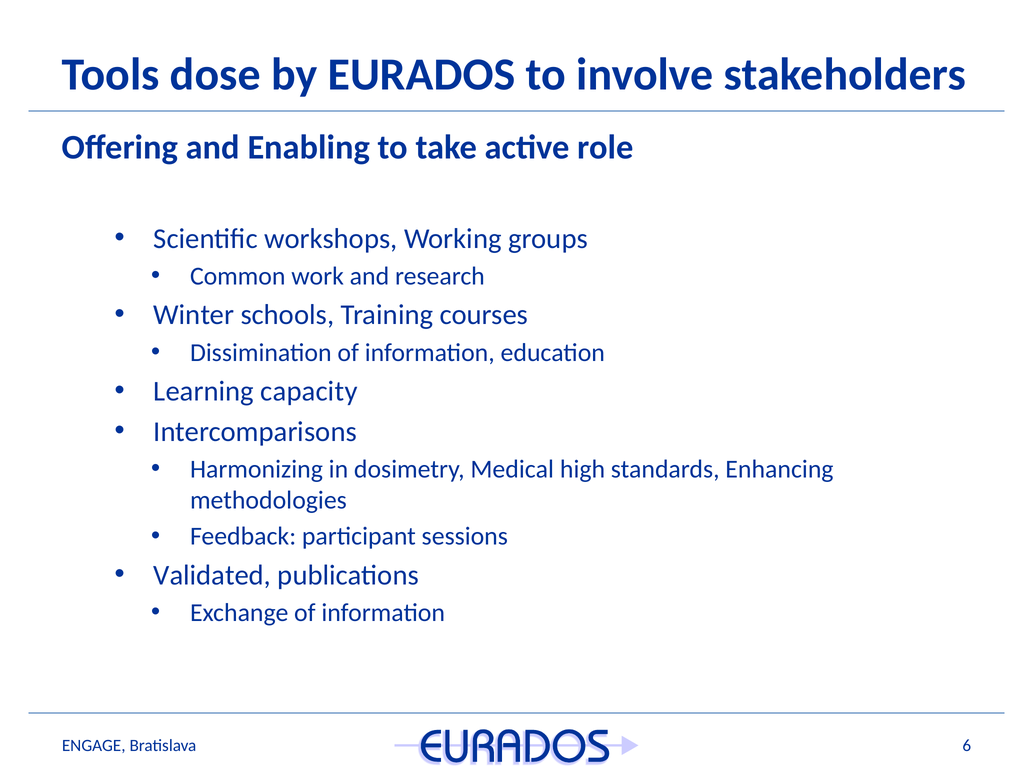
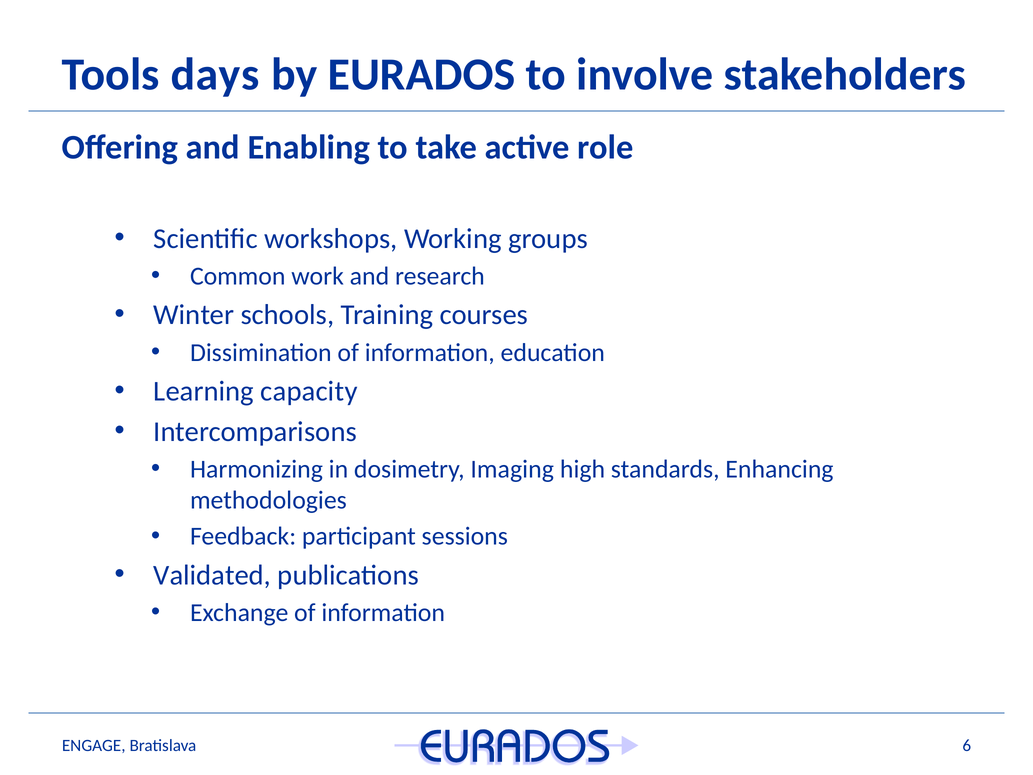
dose: dose -> days
Medical: Medical -> Imaging
